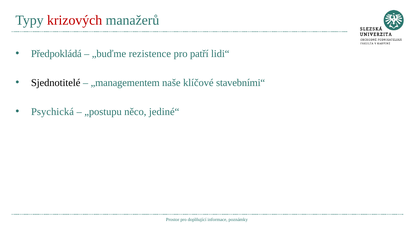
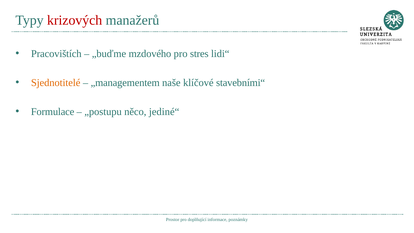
Předpokládá: Předpokládá -> Pracovištích
rezistence: rezistence -> mzdového
patří: patří -> stres
Sjednotitelé colour: black -> orange
Psychická: Psychická -> Formulace
